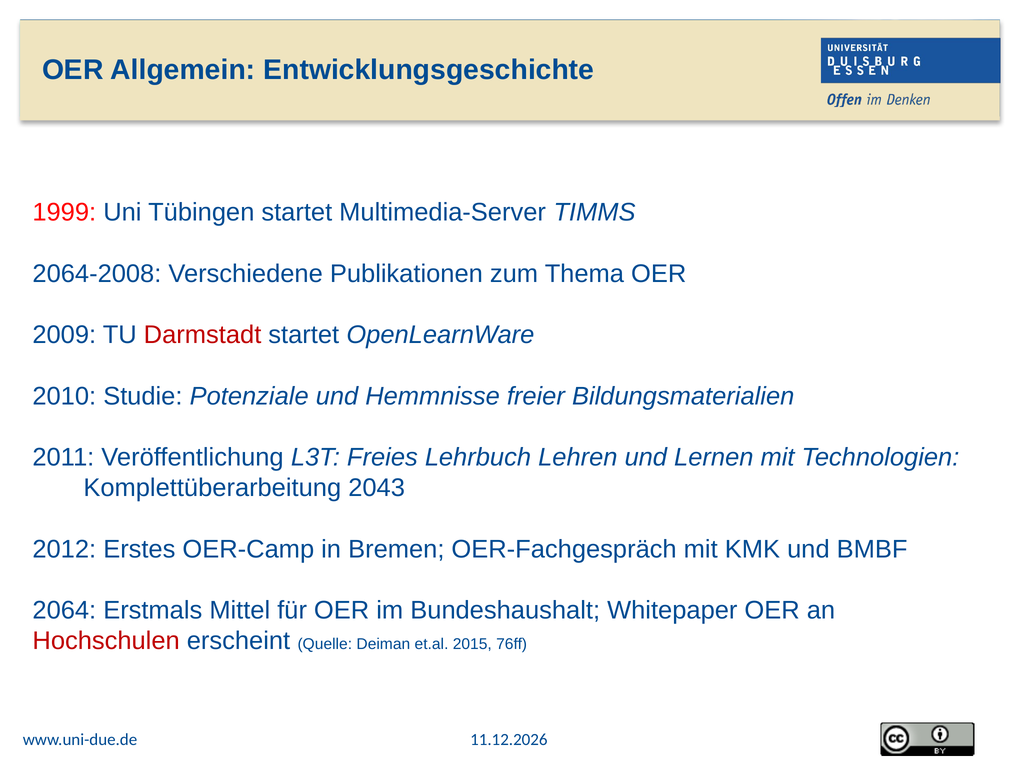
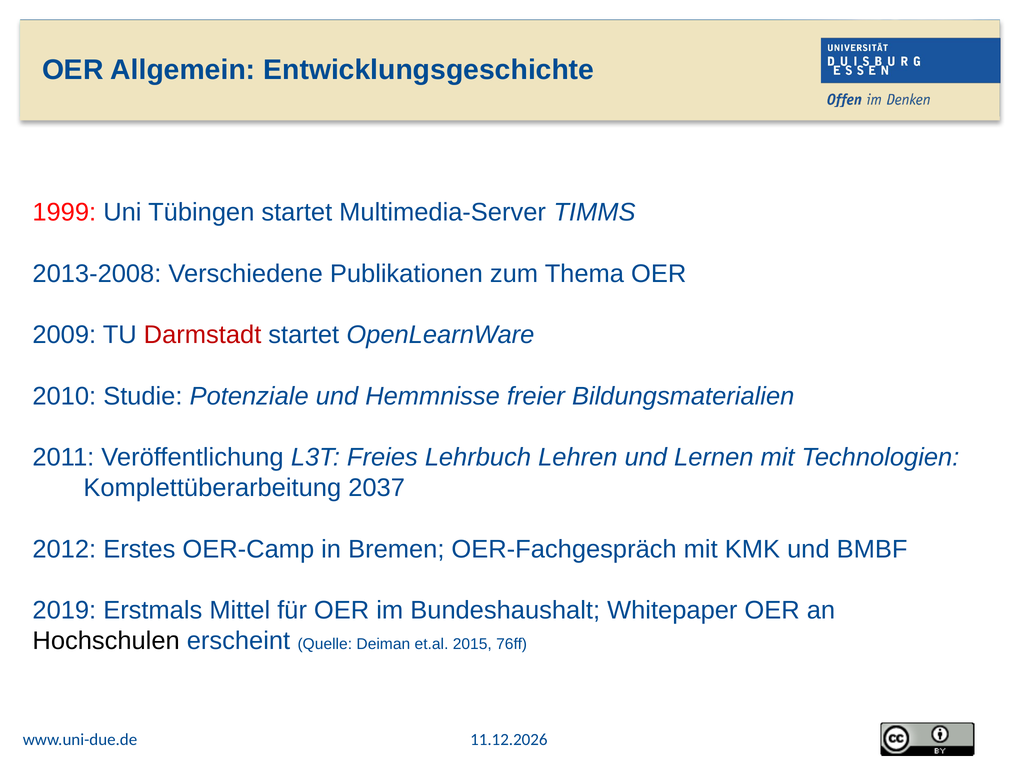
2064-2008: 2064-2008 -> 2013-2008
2043: 2043 -> 2037
2064: 2064 -> 2019
Hochschulen colour: red -> black
